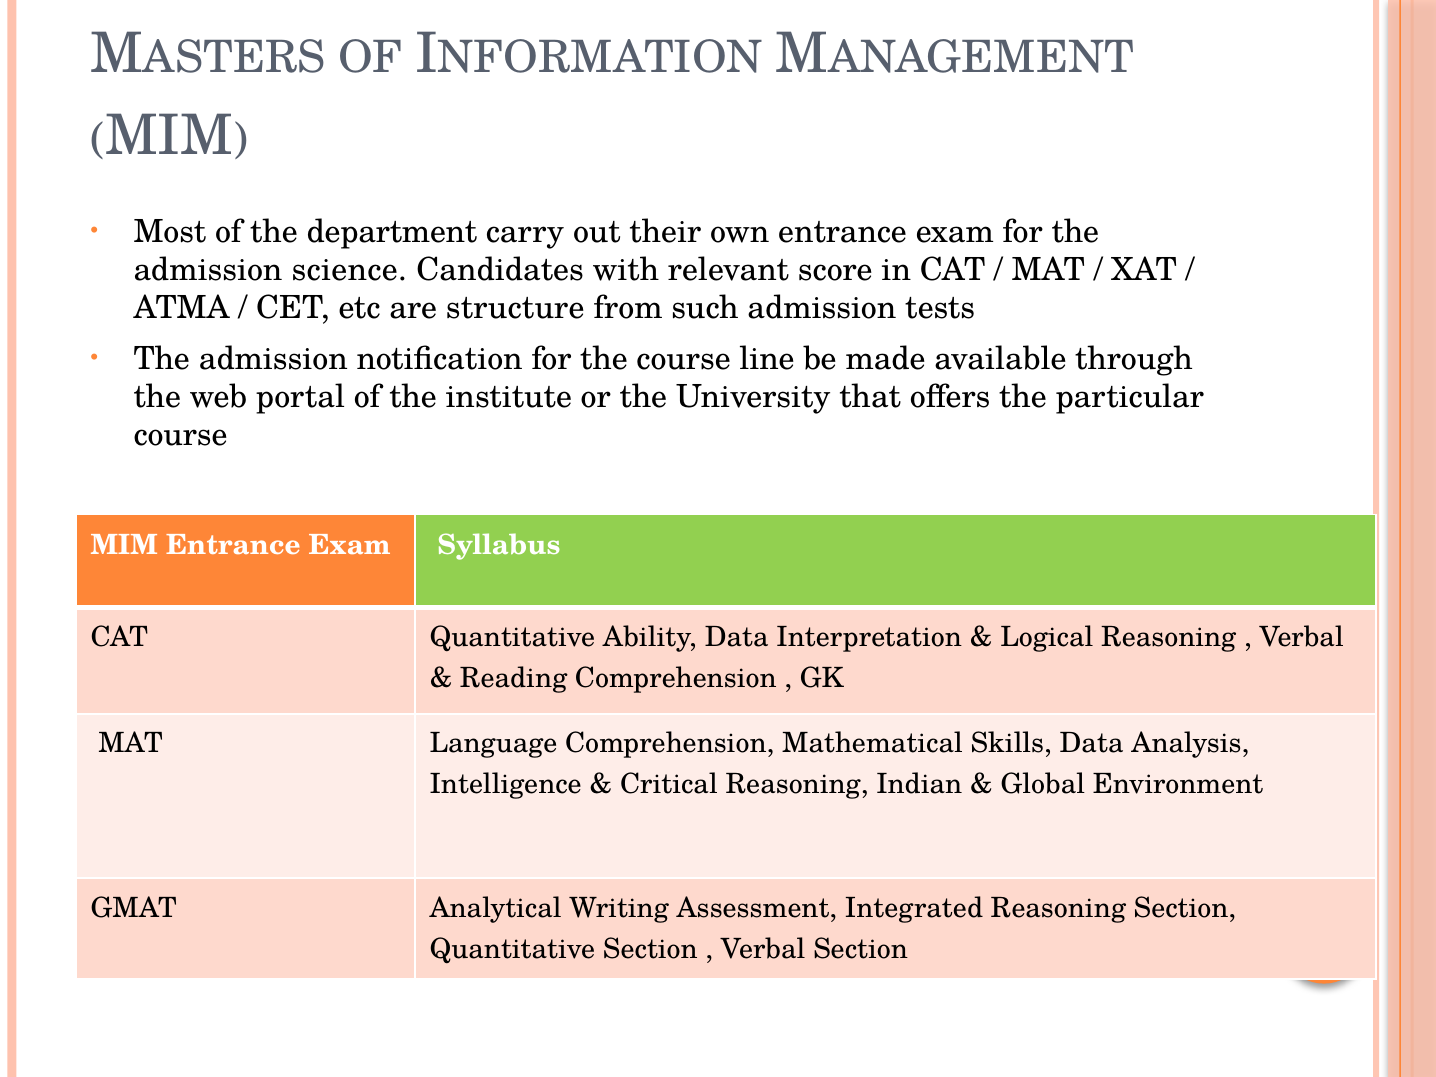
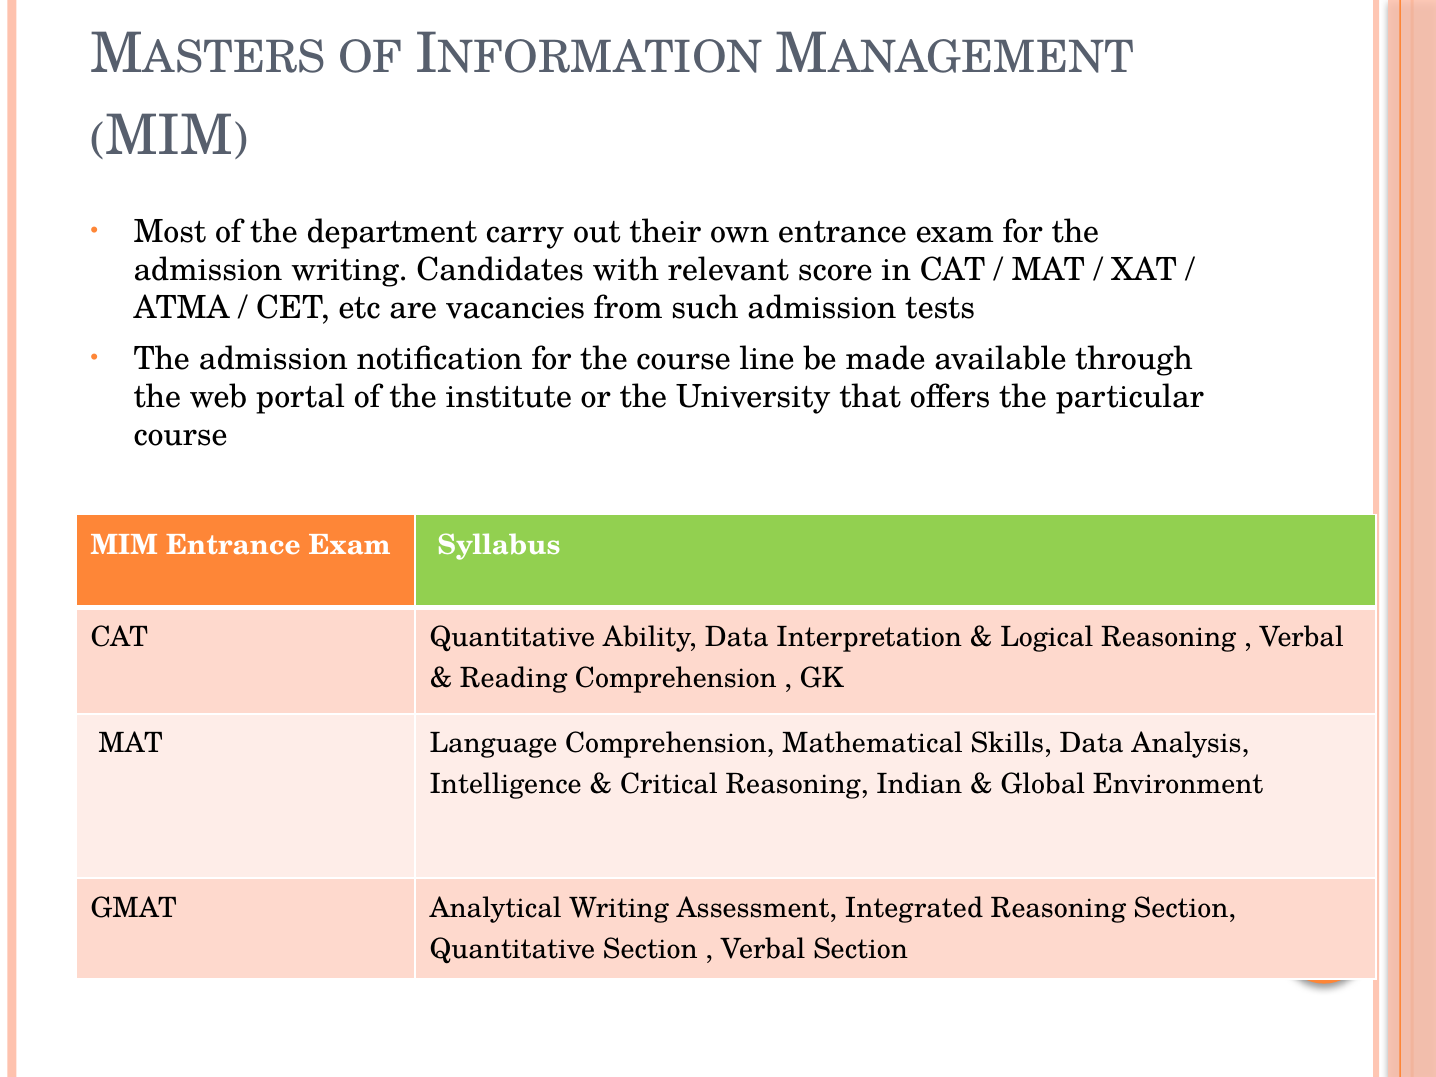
admission science: science -> writing
structure: structure -> vacancies
